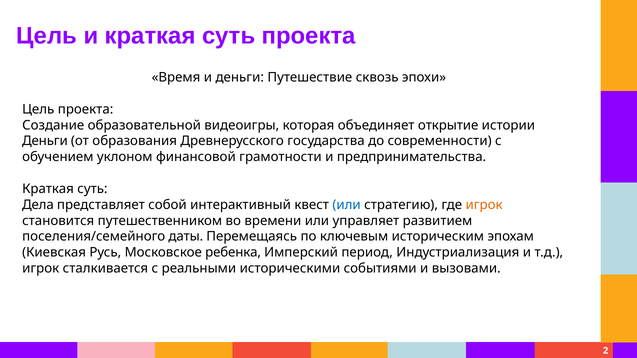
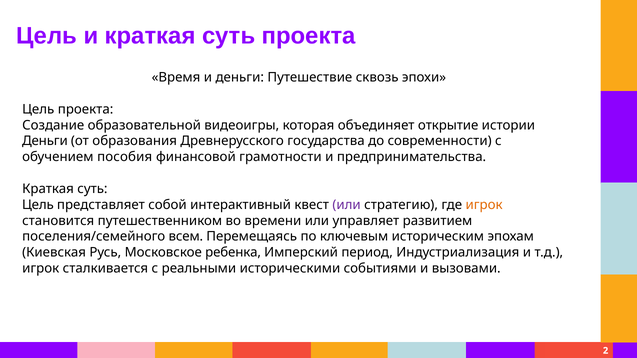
уклоном: уклоном -> пособия
Дела at (38, 205): Дела -> Цель
или at (347, 205) colour: blue -> purple
даты: даты -> всем
